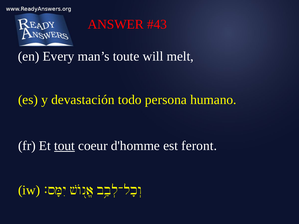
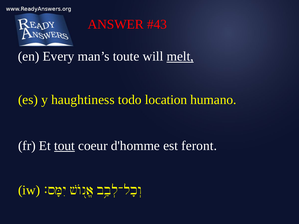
melt underline: none -> present
devastación: devastación -> haughtiness
persona: persona -> location
